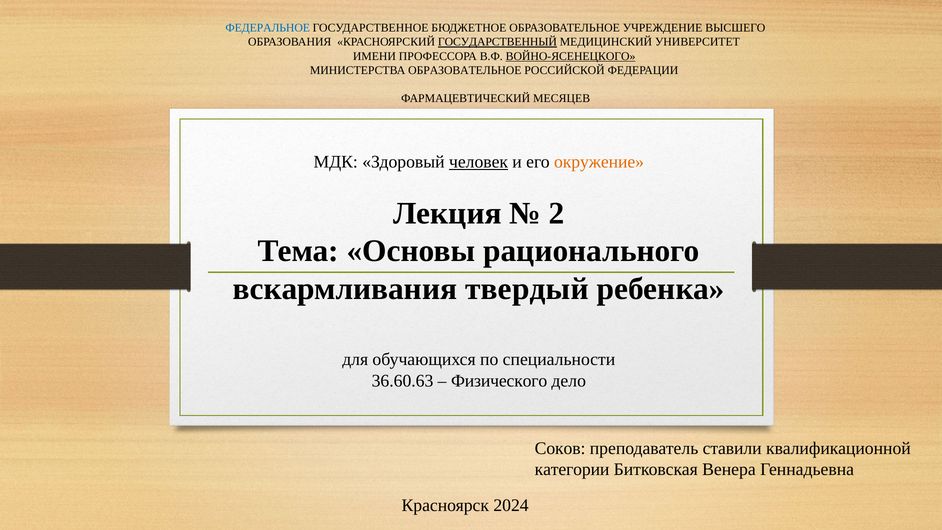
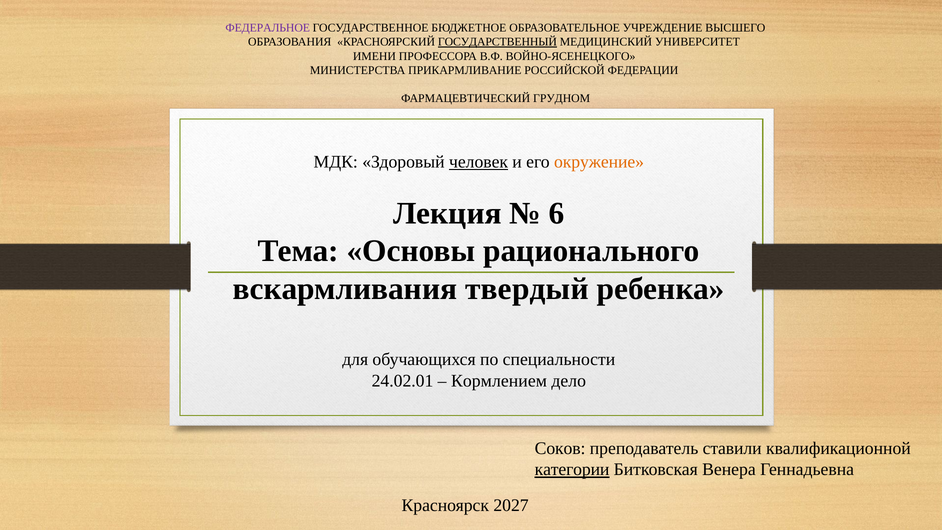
ФЕДЕРАЛЬНОЕ colour: blue -> purple
ВОЙНО-ЯСЕНЕЦКОГО underline: present -> none
МИНИСТЕРСТВА ОБРАЗОВАТЕЛЬНОЕ: ОБРАЗОВАТЕЛЬНОЕ -> ПРИКАРМЛИВАНИЕ
МЕСЯЦЕВ: МЕСЯЦЕВ -> ГРУДНОМ
2: 2 -> 6
36.60.63: 36.60.63 -> 24.02.01
Физического: Физического -> Кормлением
категории underline: none -> present
2024: 2024 -> 2027
